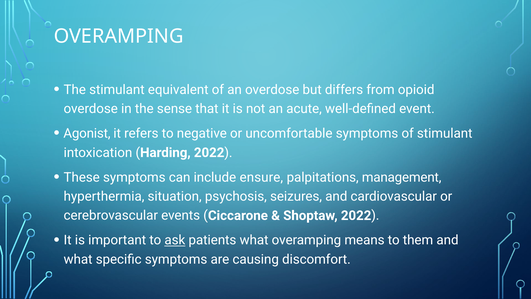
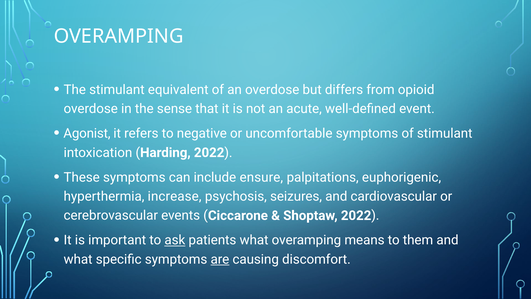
management: management -> euphorigenic
situation: situation -> increase
are underline: none -> present
